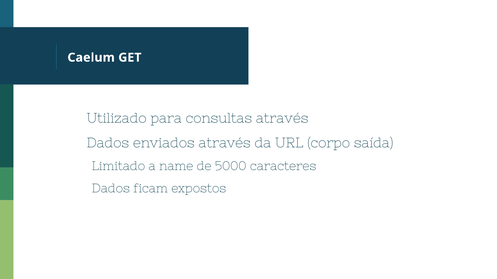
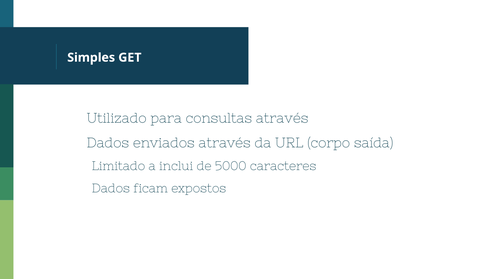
Caelum: Caelum -> Simples
name: name -> inclui
